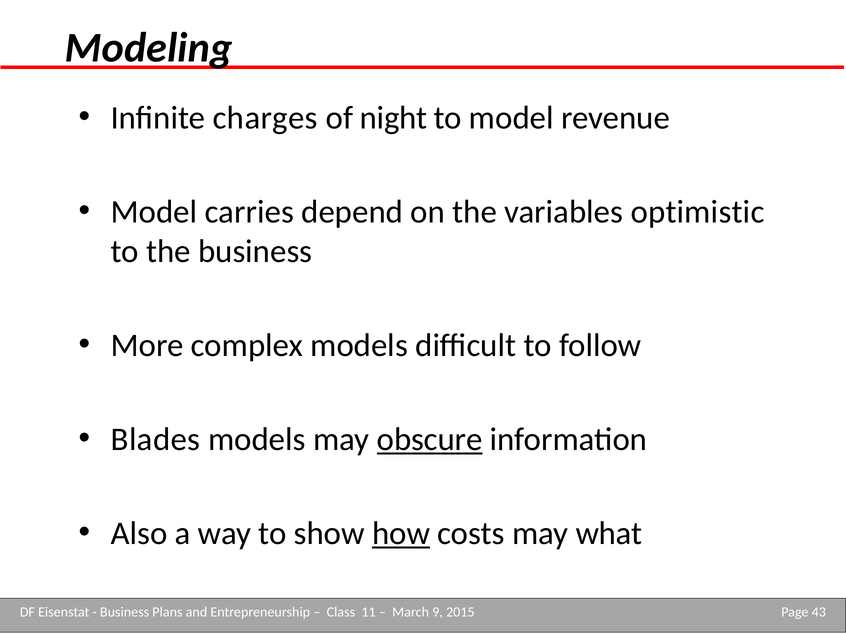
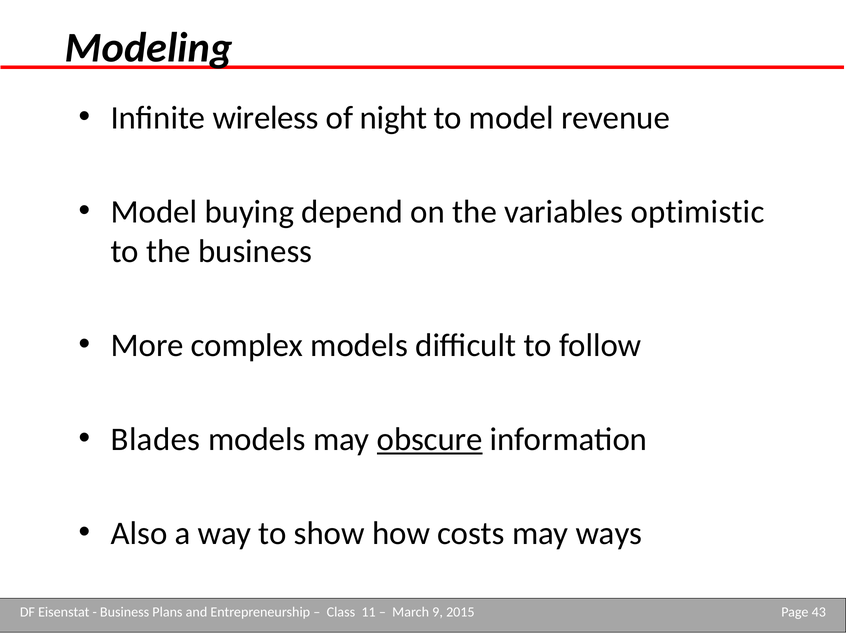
charges: charges -> wireless
carries: carries -> buying
how underline: present -> none
what: what -> ways
